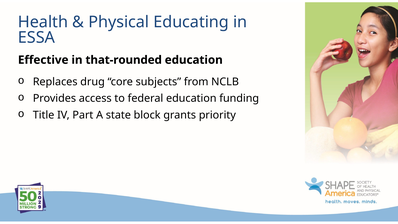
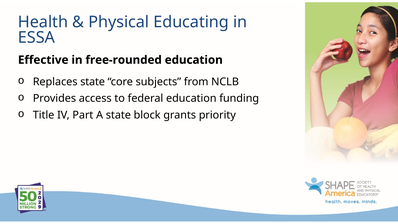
that-rounded: that-rounded -> free-rounded
Replaces drug: drug -> state
